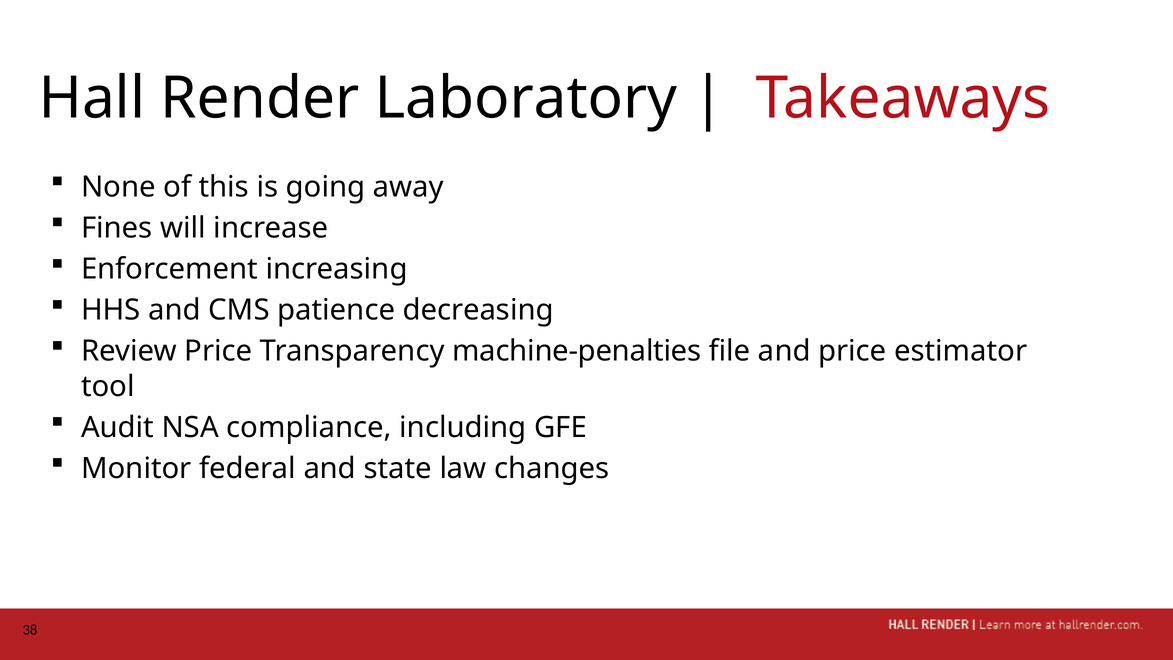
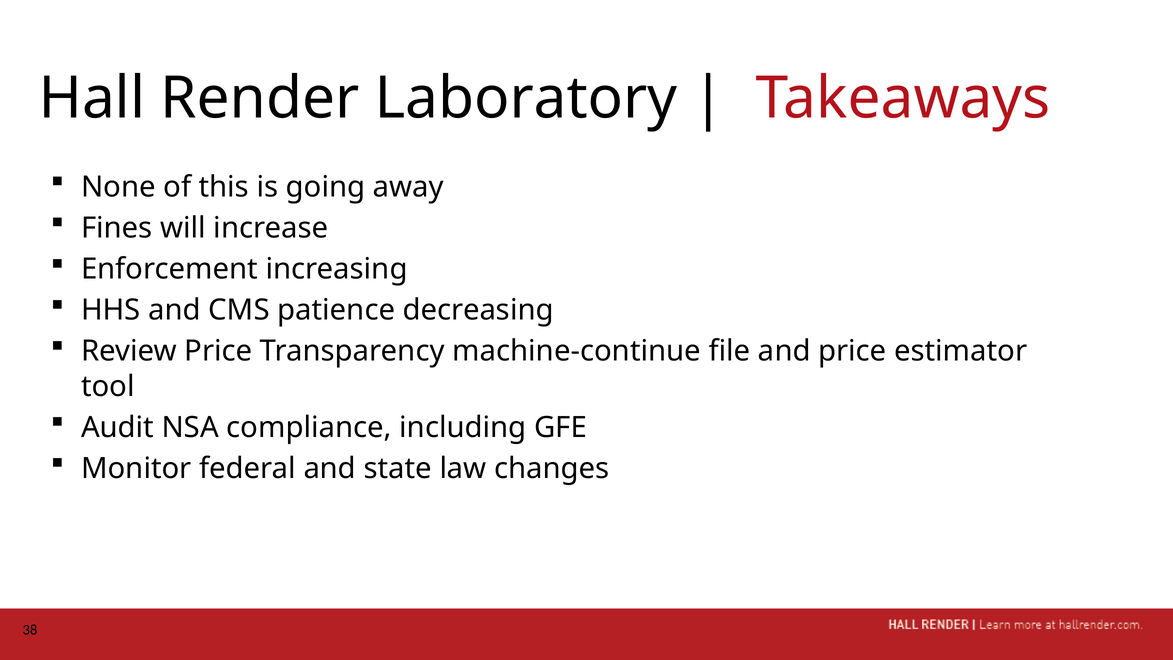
machine-penalties: machine-penalties -> machine-continue
